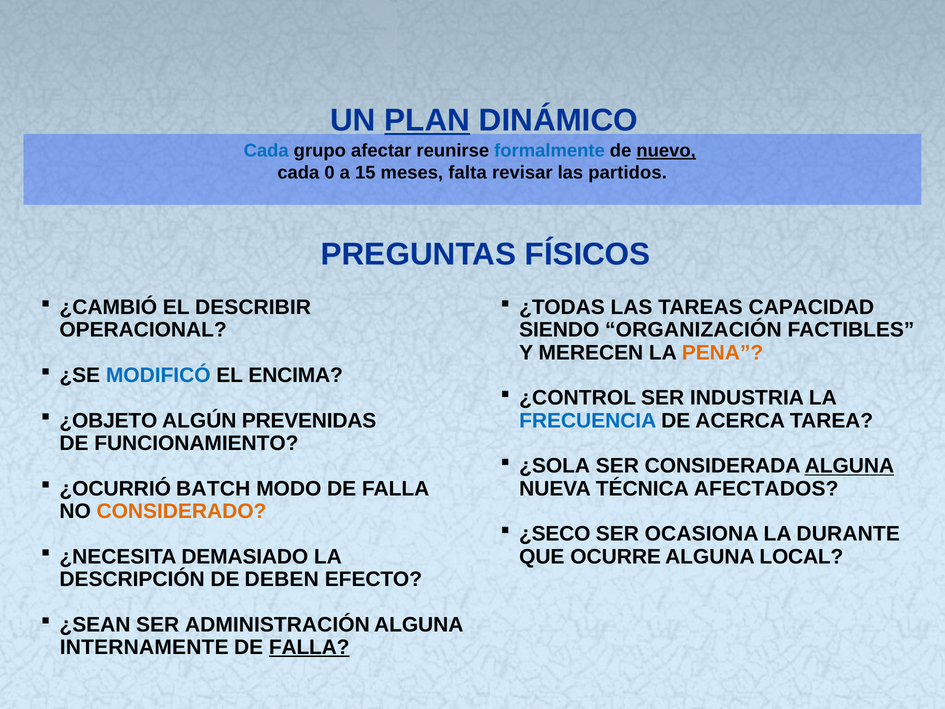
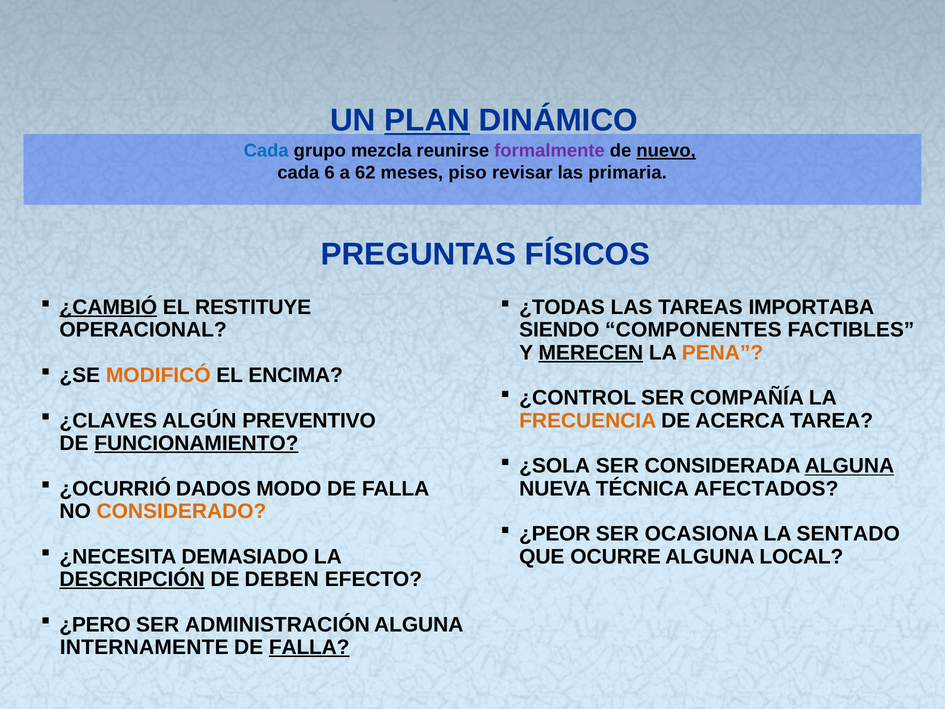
afectar: afectar -> mezcla
formalmente colour: blue -> purple
0: 0 -> 6
15: 15 -> 62
falta: falta -> piso
partidos: partidos -> primaria
¿CAMBIÓ underline: none -> present
DESCRIBIR: DESCRIBIR -> RESTITUYE
CAPACIDAD: CAPACIDAD -> IMPORTABA
ORGANIZACIÓN: ORGANIZACIÓN -> COMPONENTES
MERECEN underline: none -> present
MODIFICÓ colour: blue -> orange
INDUSTRIA: INDUSTRIA -> COMPAÑÍA
¿OBJETO: ¿OBJETO -> ¿CLAVES
PREVENIDAS: PREVENIDAS -> PREVENTIVO
FRECUENCIA colour: blue -> orange
FUNCIONAMIENTO underline: none -> present
BATCH: BATCH -> DADOS
¿SECO: ¿SECO -> ¿PEOR
DURANTE: DURANTE -> SENTADO
DESCRIPCIÓN underline: none -> present
¿SEAN: ¿SEAN -> ¿PERO
